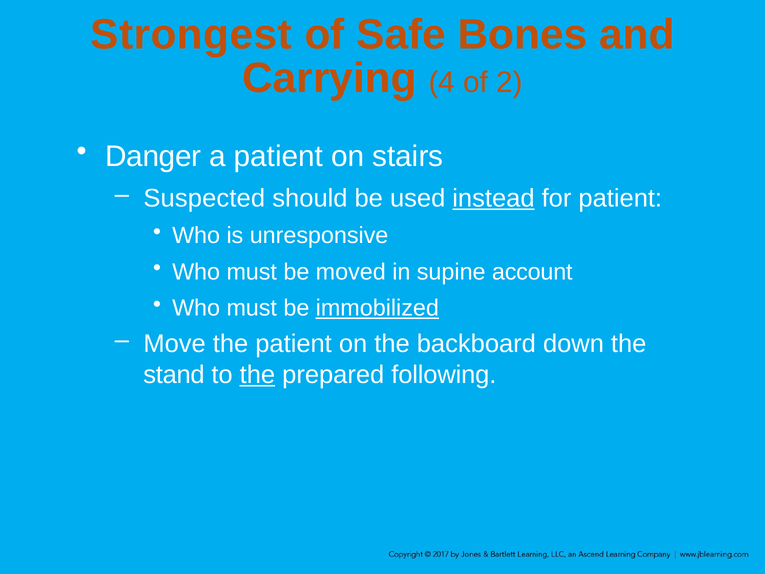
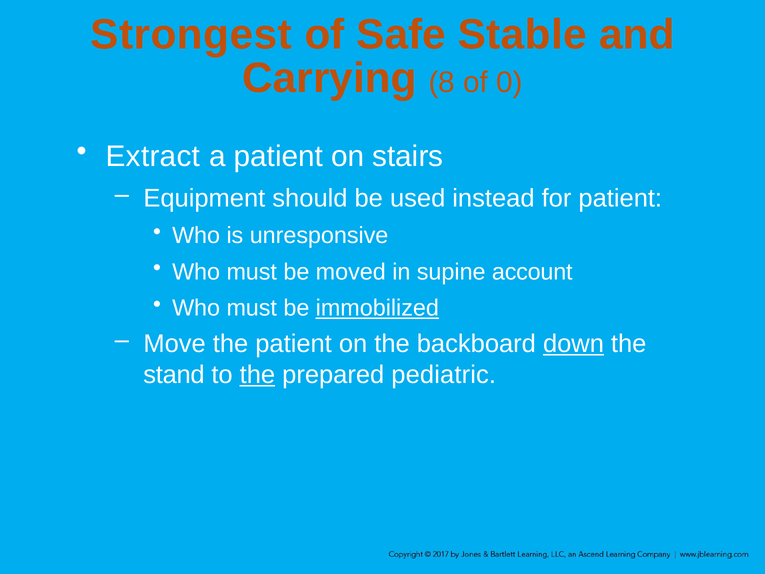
Bones: Bones -> Stable
4: 4 -> 8
2: 2 -> 0
Danger: Danger -> Extract
Suspected: Suspected -> Equipment
instead underline: present -> none
down underline: none -> present
following: following -> pediatric
